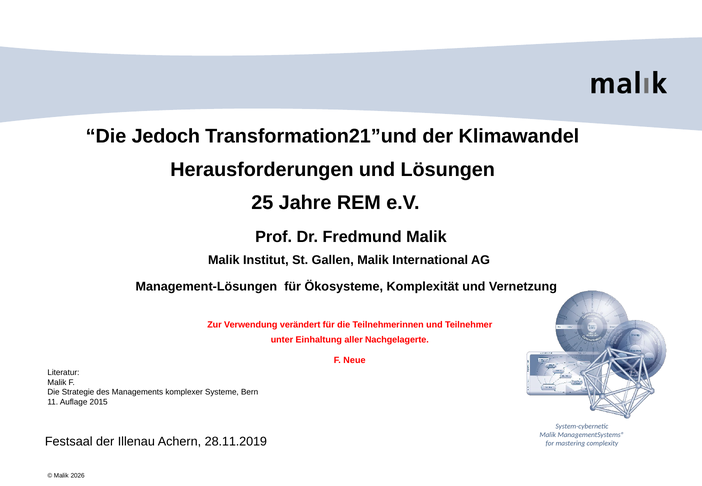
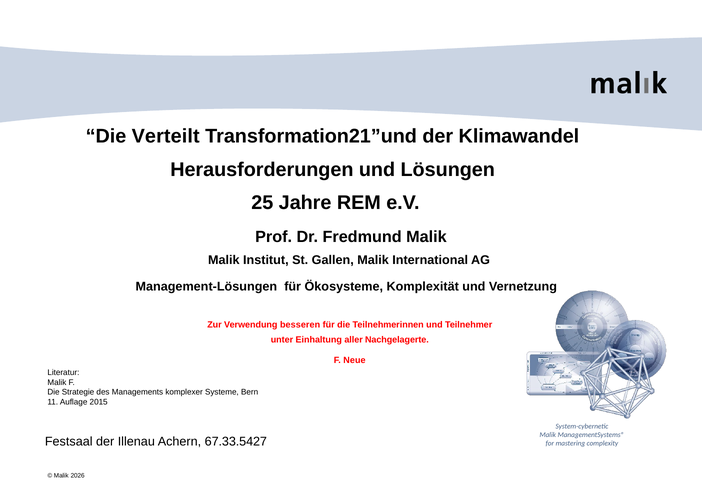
Jedoch: Jedoch -> Verteilt
verändert: verändert -> besseren
28.11.2019: 28.11.2019 -> 67.33.5427
